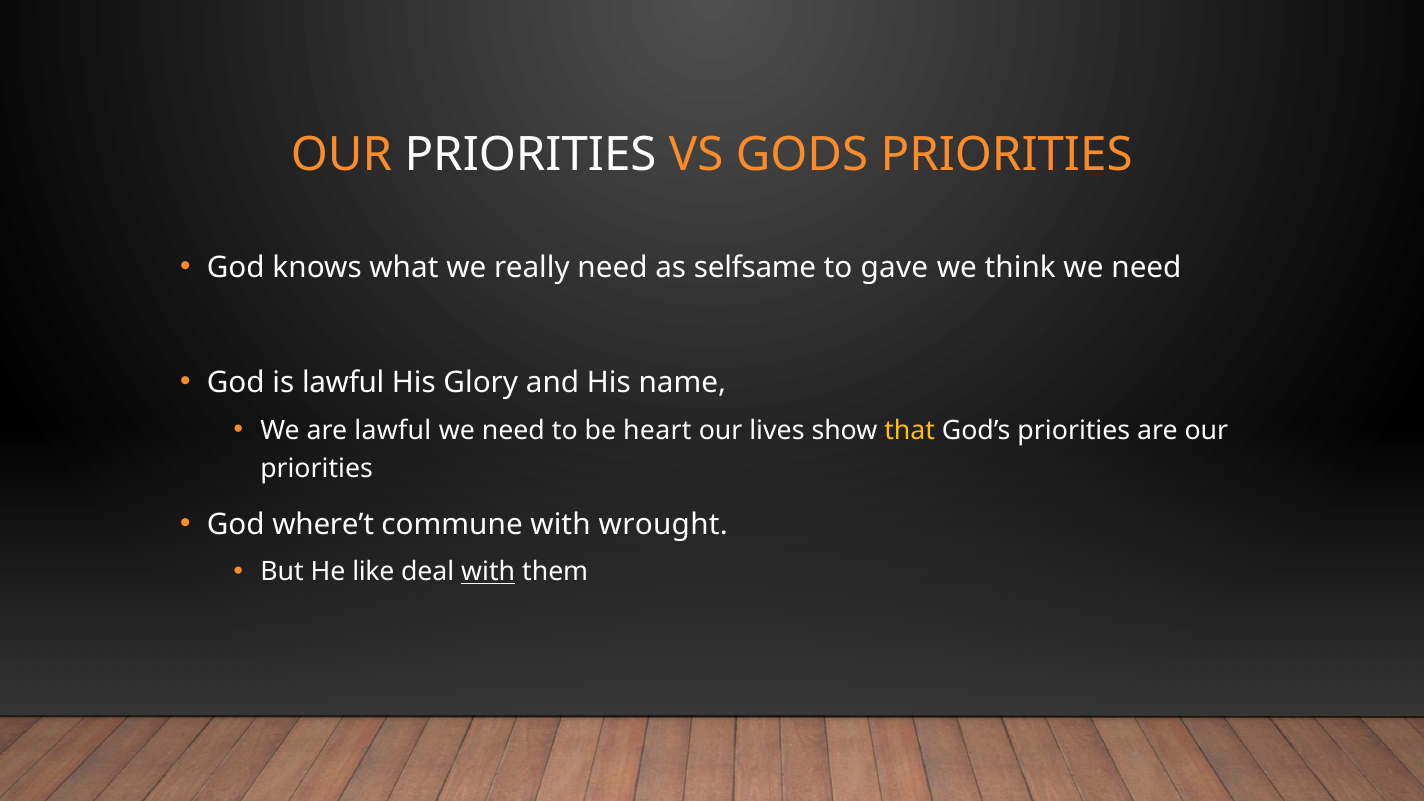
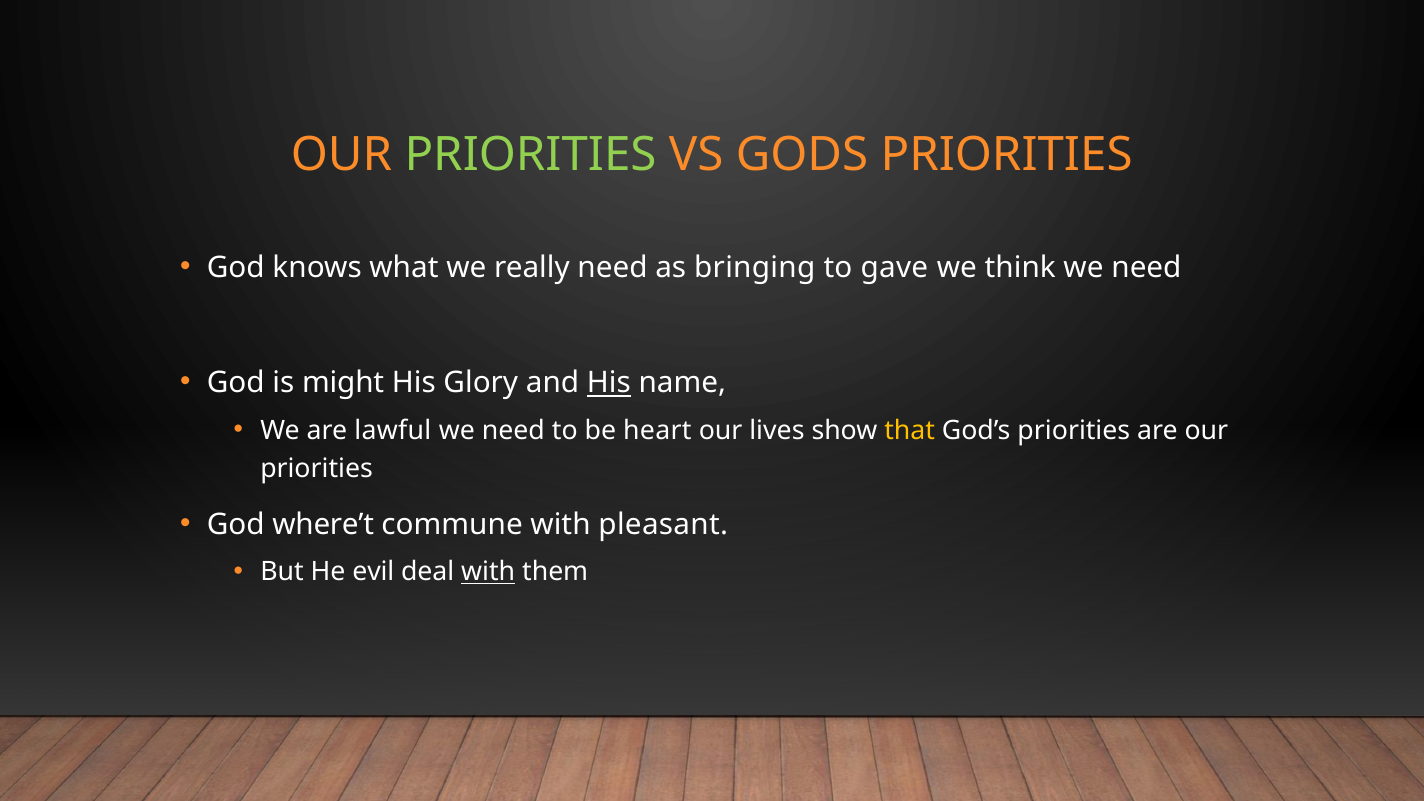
PRIORITIES at (531, 155) colour: white -> light green
selfsame: selfsame -> bringing
is lawful: lawful -> might
His at (609, 383) underline: none -> present
wrought: wrought -> pleasant
like: like -> evil
